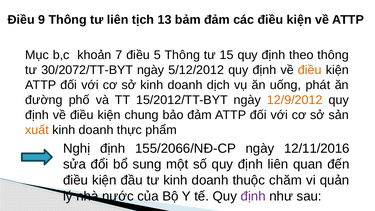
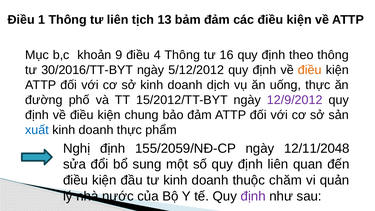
9: 9 -> 1
7: 7 -> 9
5: 5 -> 4
15: 15 -> 16
30/2072/TT-BYT: 30/2072/TT-BYT -> 30/2016/TT-BYT
uống phát: phát -> thực
12/9/2012 colour: orange -> purple
xuất colour: orange -> blue
155/2066/NĐ-CP: 155/2066/NĐ-CP -> 155/2059/NĐ-CP
12/11/2016: 12/11/2016 -> 12/11/2048
